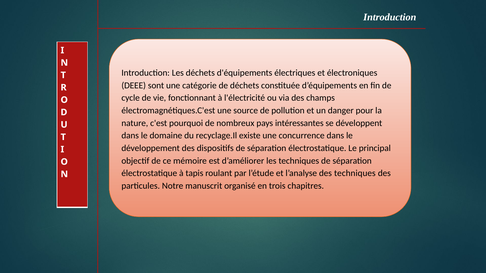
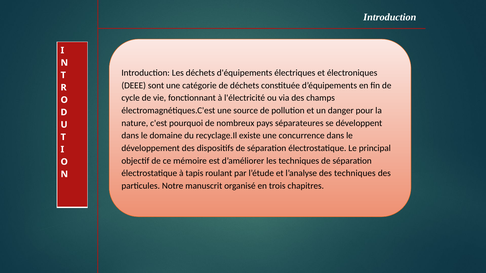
intéressantes: intéressantes -> séparateures
